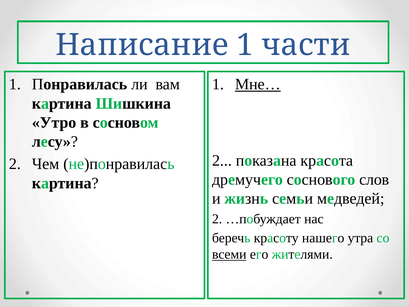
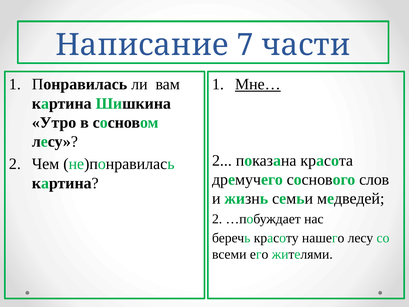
Написание 1: 1 -> 7
нашего утра: утра -> лесу
всеми underline: present -> none
